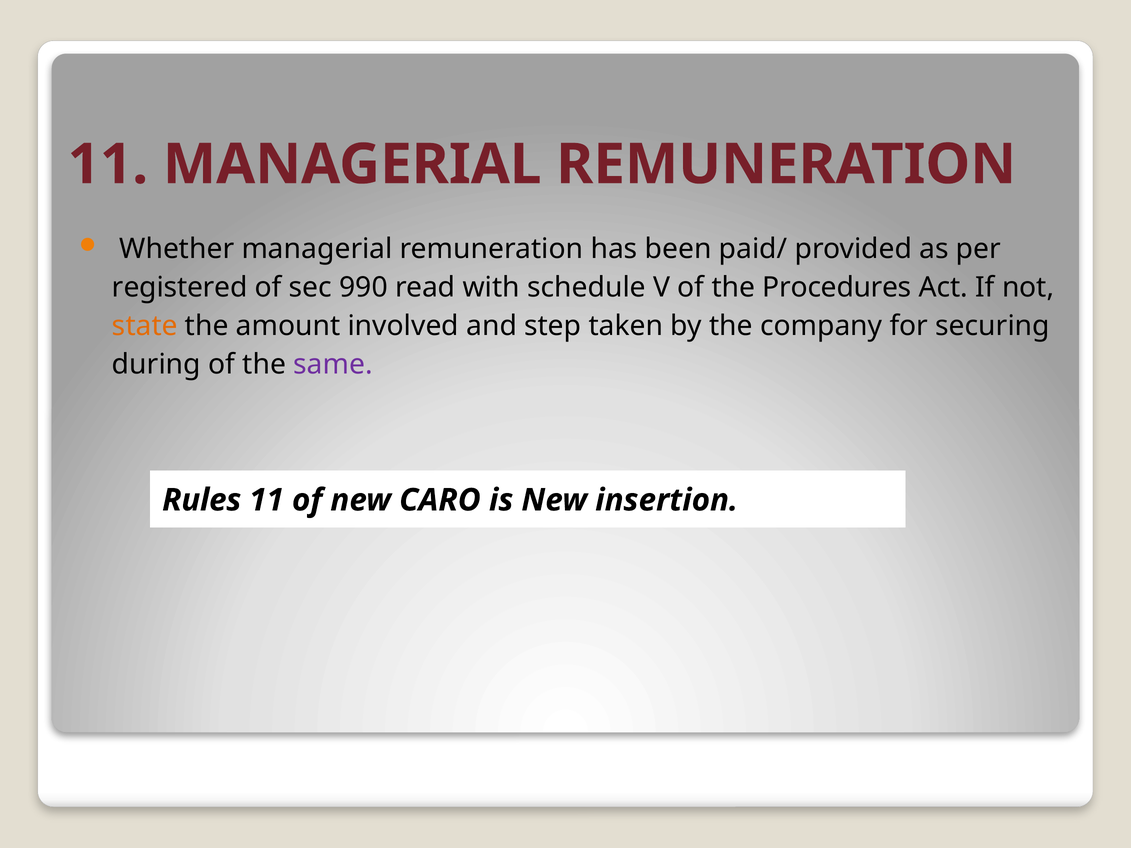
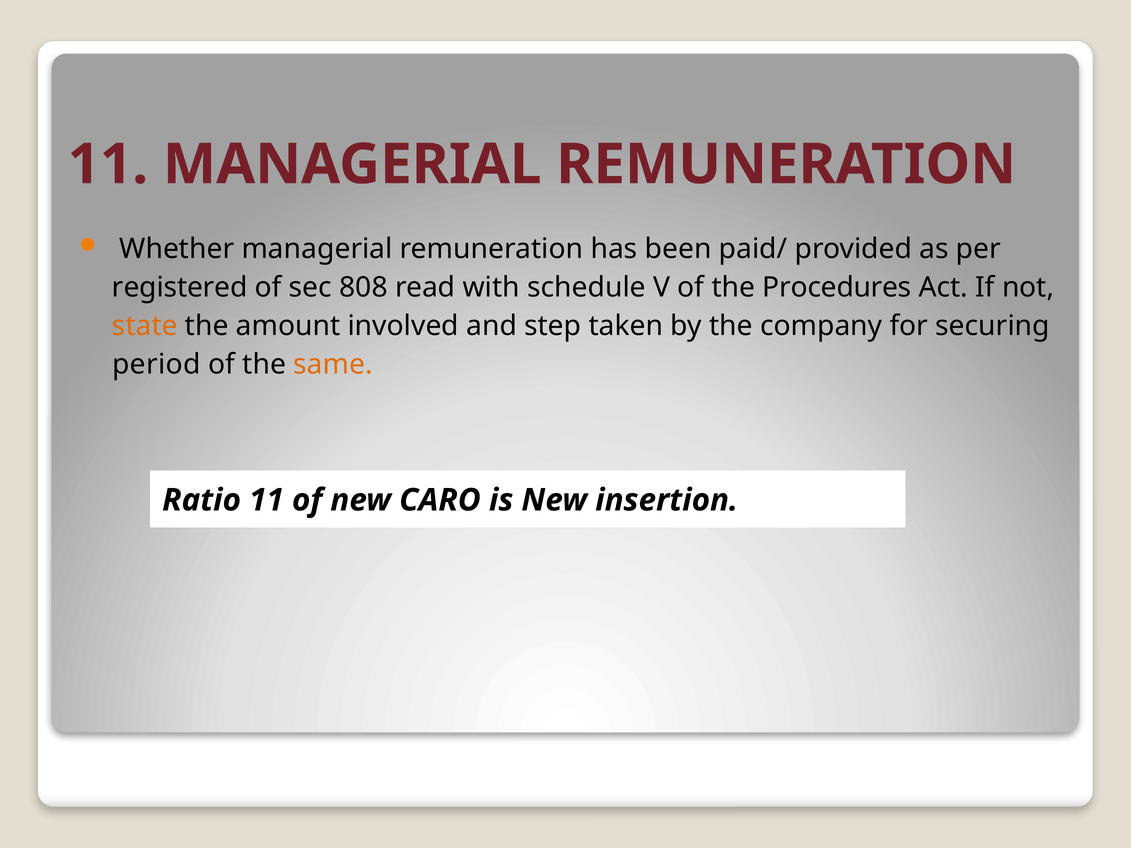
990: 990 -> 808
during: during -> period
same colour: purple -> orange
Rules: Rules -> Ratio
